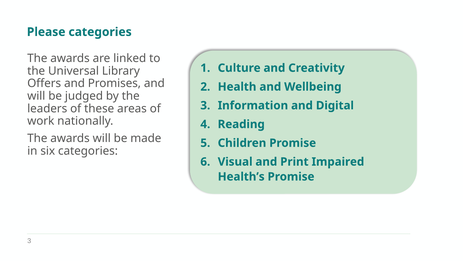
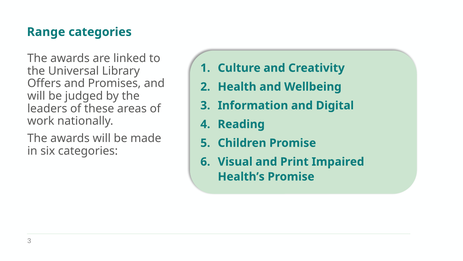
Please: Please -> Range
